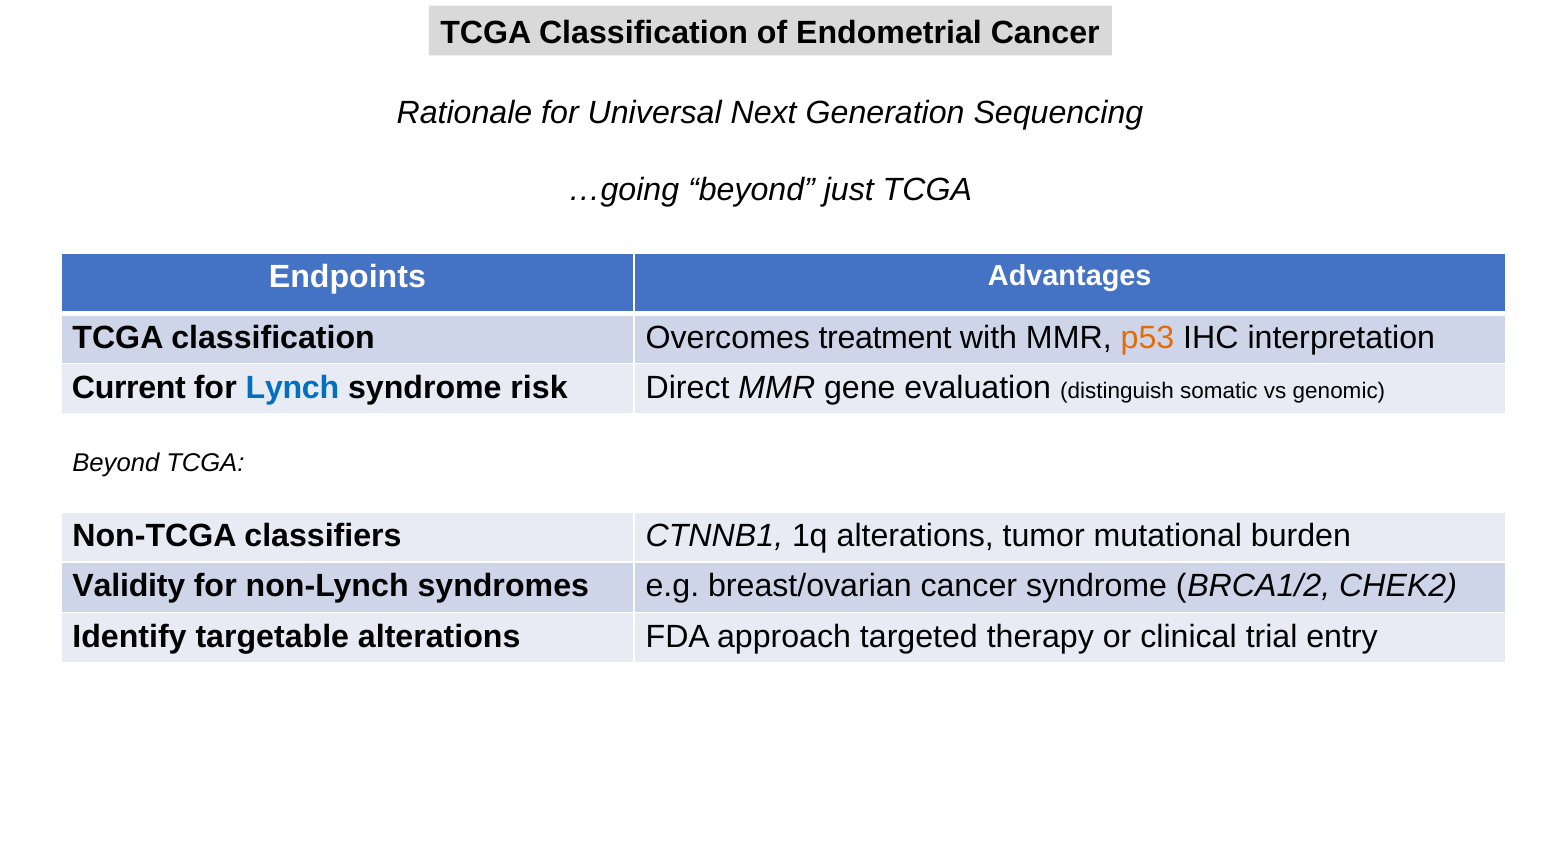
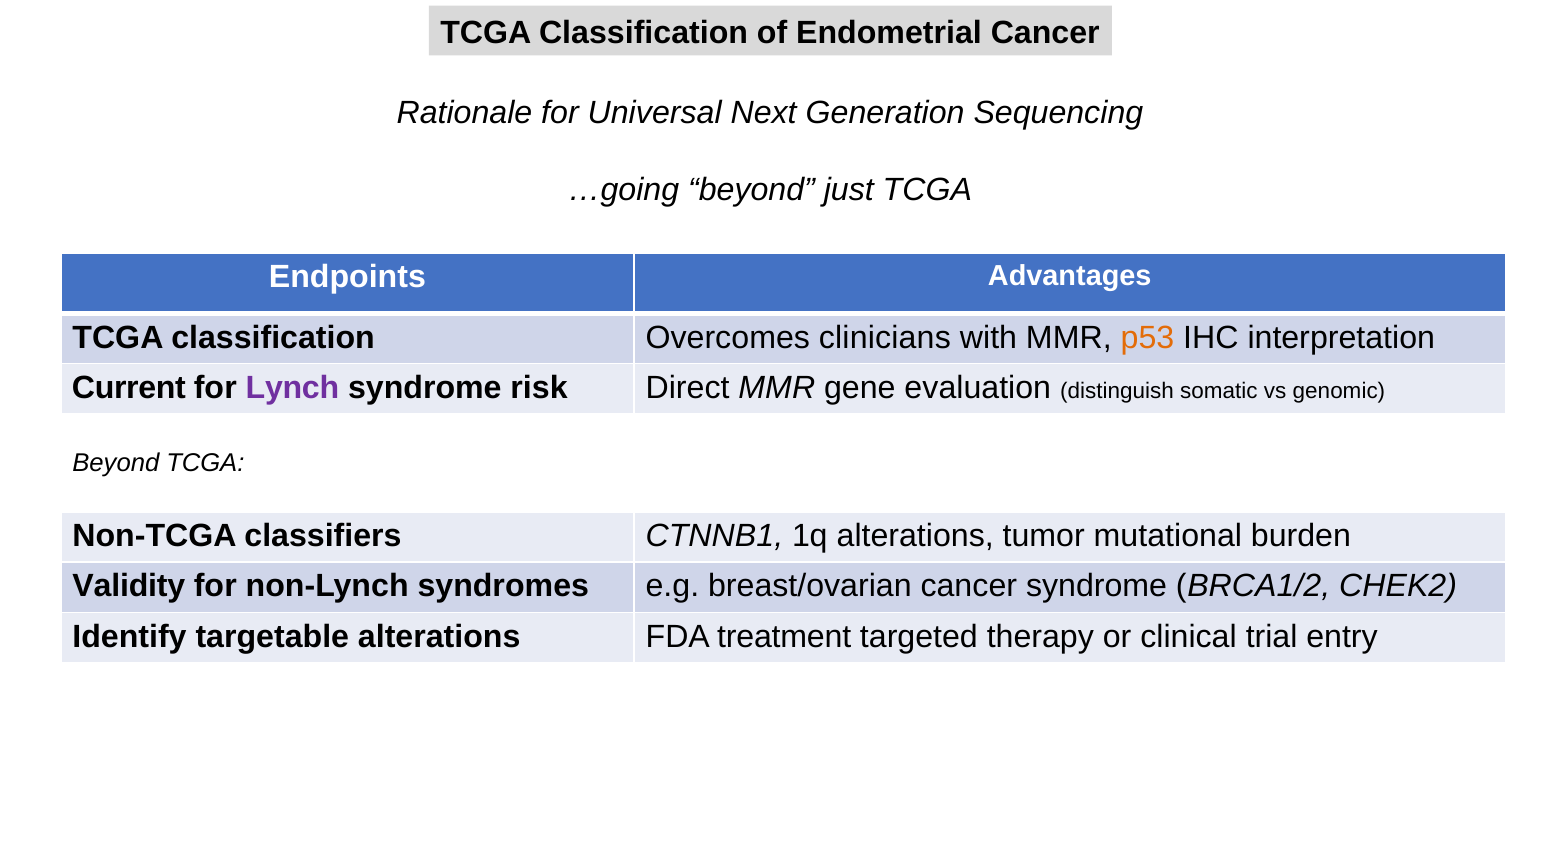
treatment: treatment -> clinicians
Lynch colour: blue -> purple
approach: approach -> treatment
